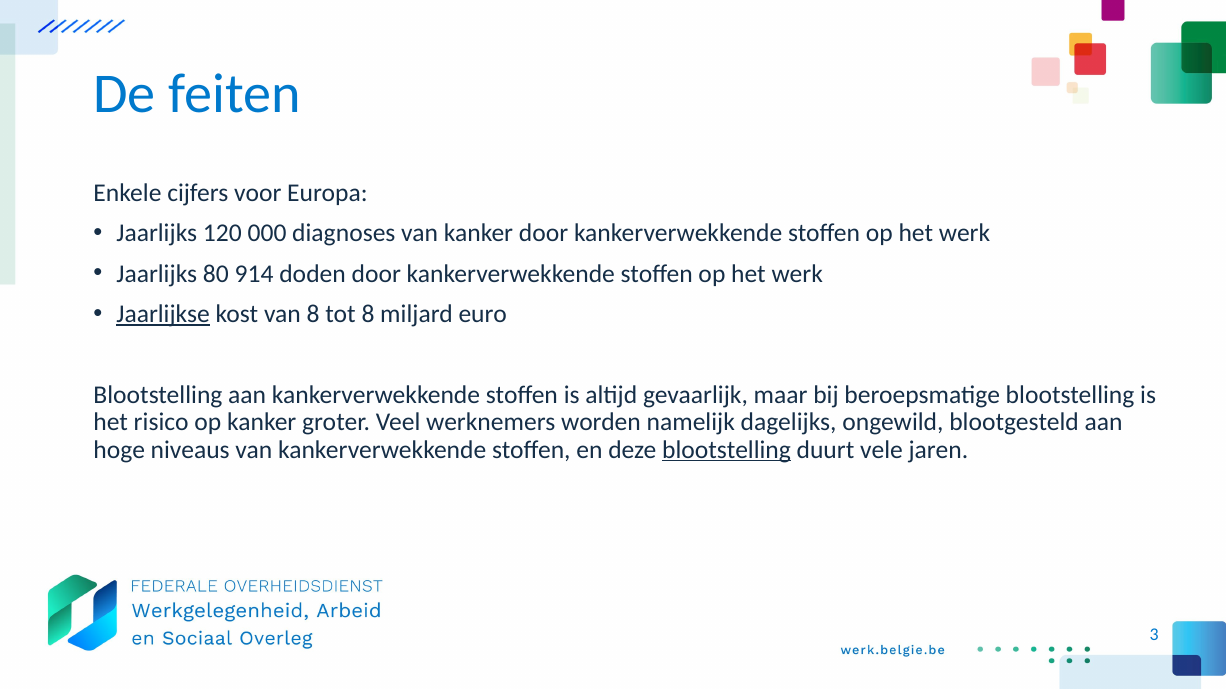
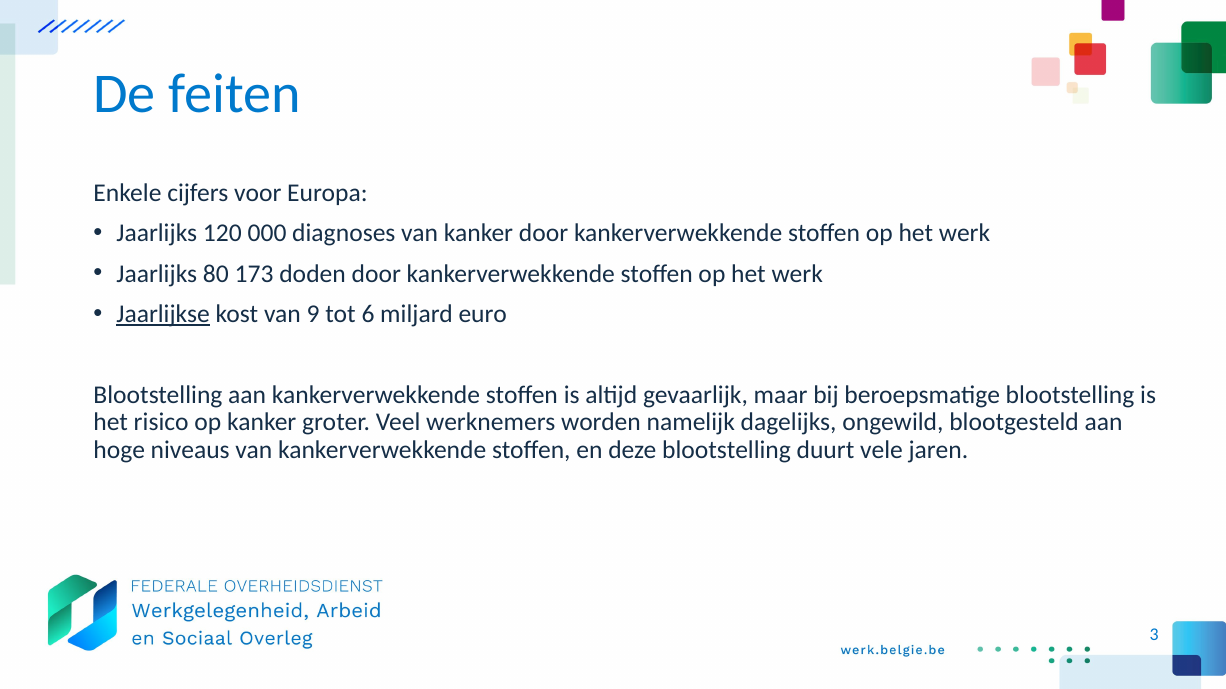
914: 914 -> 173
van 8: 8 -> 9
tot 8: 8 -> 6
blootstelling at (727, 450) underline: present -> none
